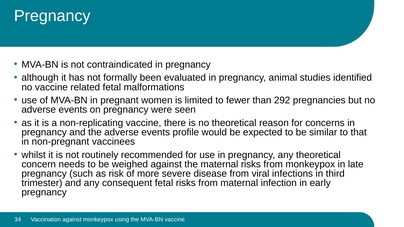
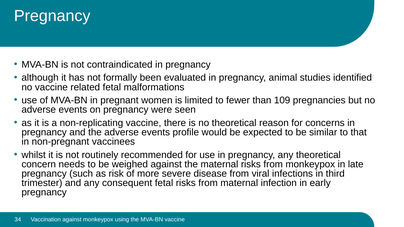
292: 292 -> 109
